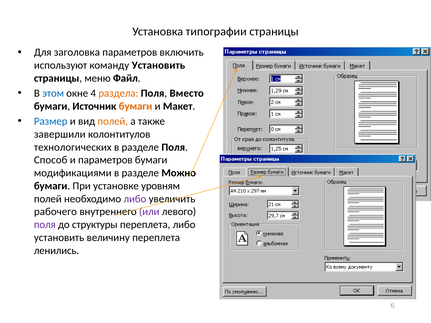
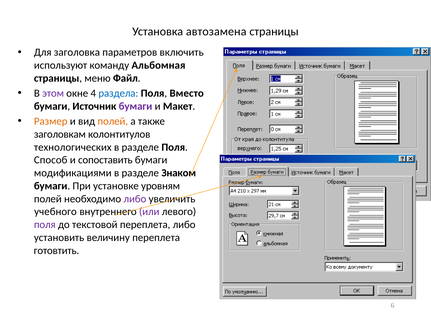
типографии: типографии -> автозамена
команду Установить: Установить -> Альбомная
этом colour: blue -> purple
раздела colour: orange -> blue
бумаги at (136, 106) colour: orange -> purple
Размер colour: blue -> orange
завершили: завершили -> заголовкам
и параметров: параметров -> сопоставить
Можно: Можно -> Знаком
рабочего: рабочего -> учебного
структуры: структуры -> текстовой
ленились: ленились -> готовтить
